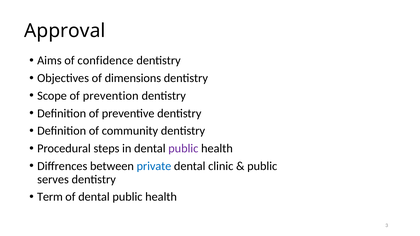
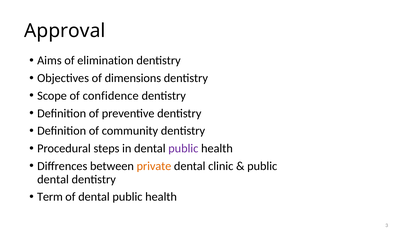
confidence: confidence -> elimination
prevention: prevention -> confidence
private colour: blue -> orange
serves at (53, 179): serves -> dental
